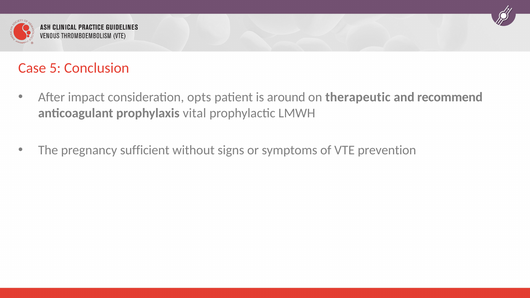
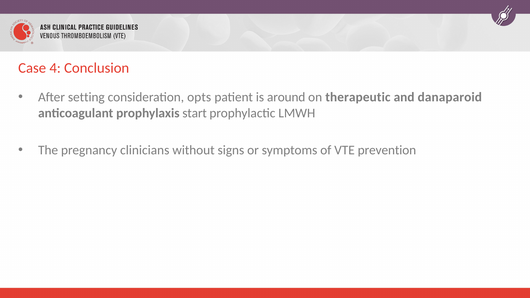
5: 5 -> 4
impact: impact -> setting
recommend: recommend -> danaparoid
vital: vital -> start
sufficient: sufficient -> clinicians
